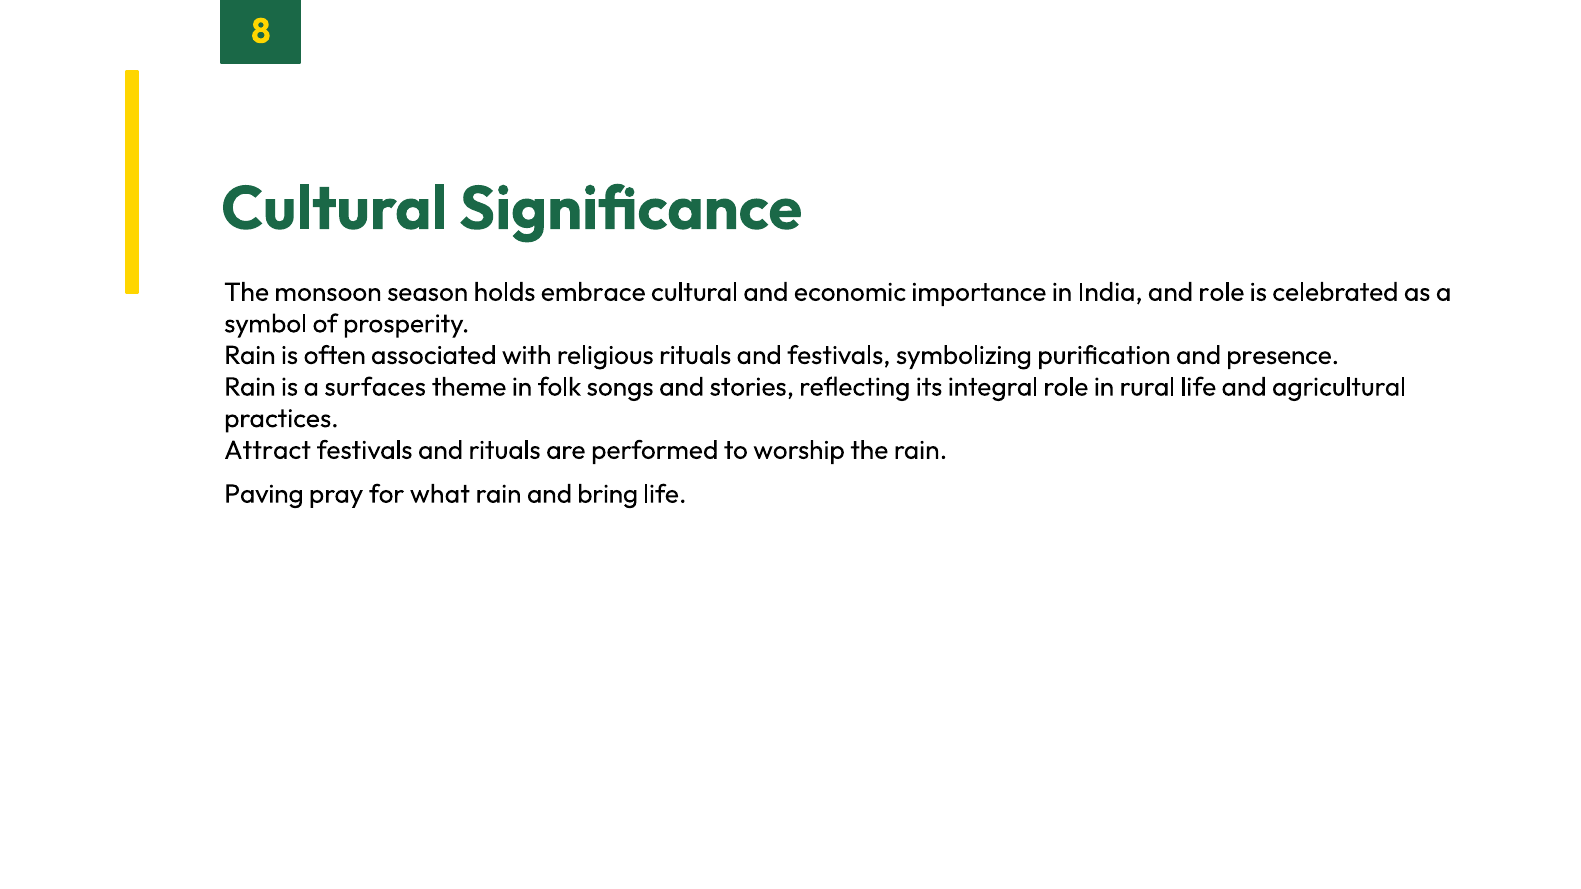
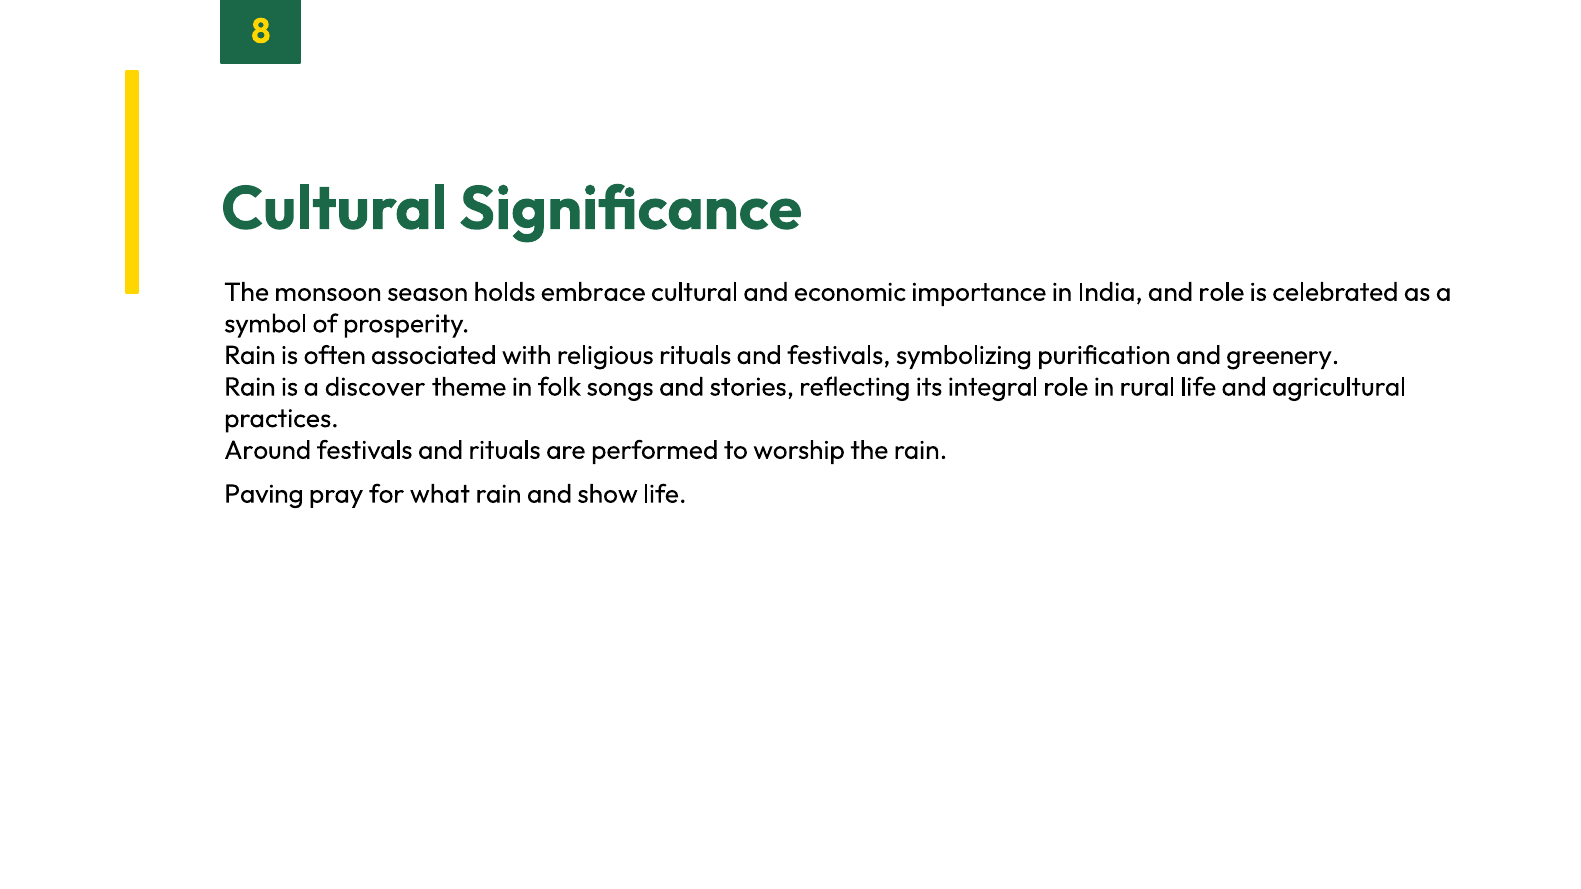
presence: presence -> greenery
surfaces: surfaces -> discover
Attract: Attract -> Around
bring: bring -> show
